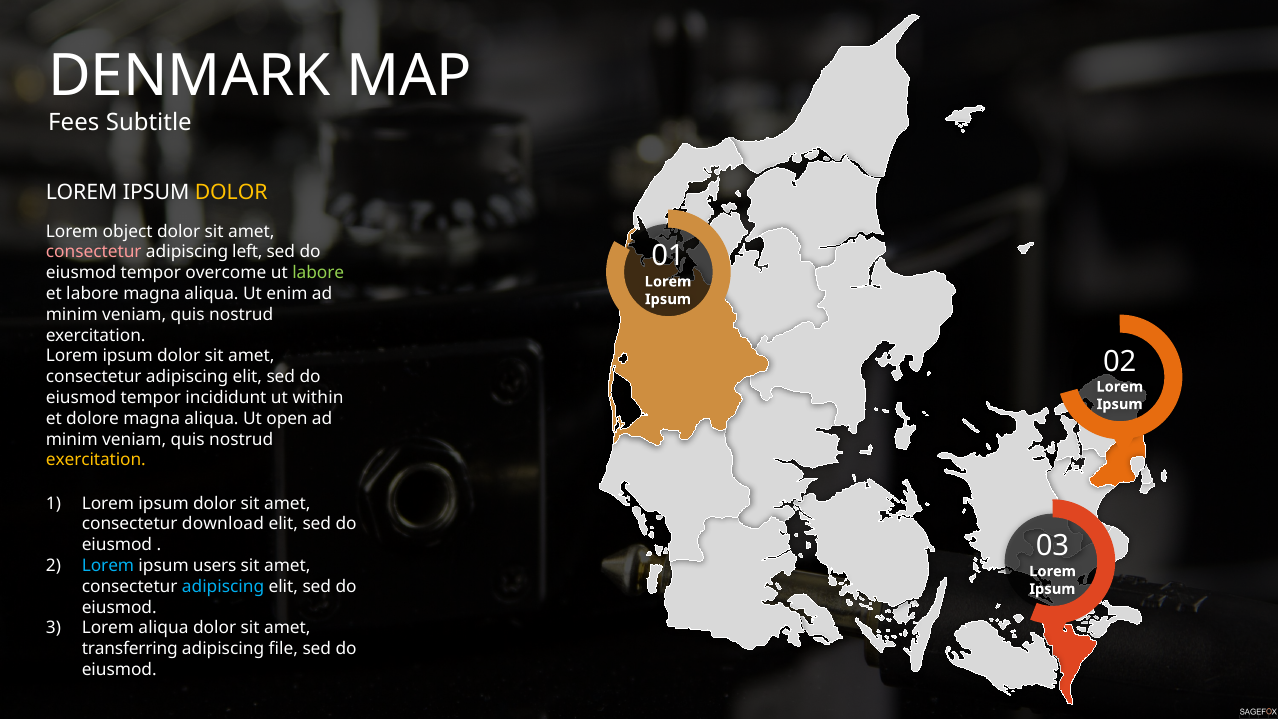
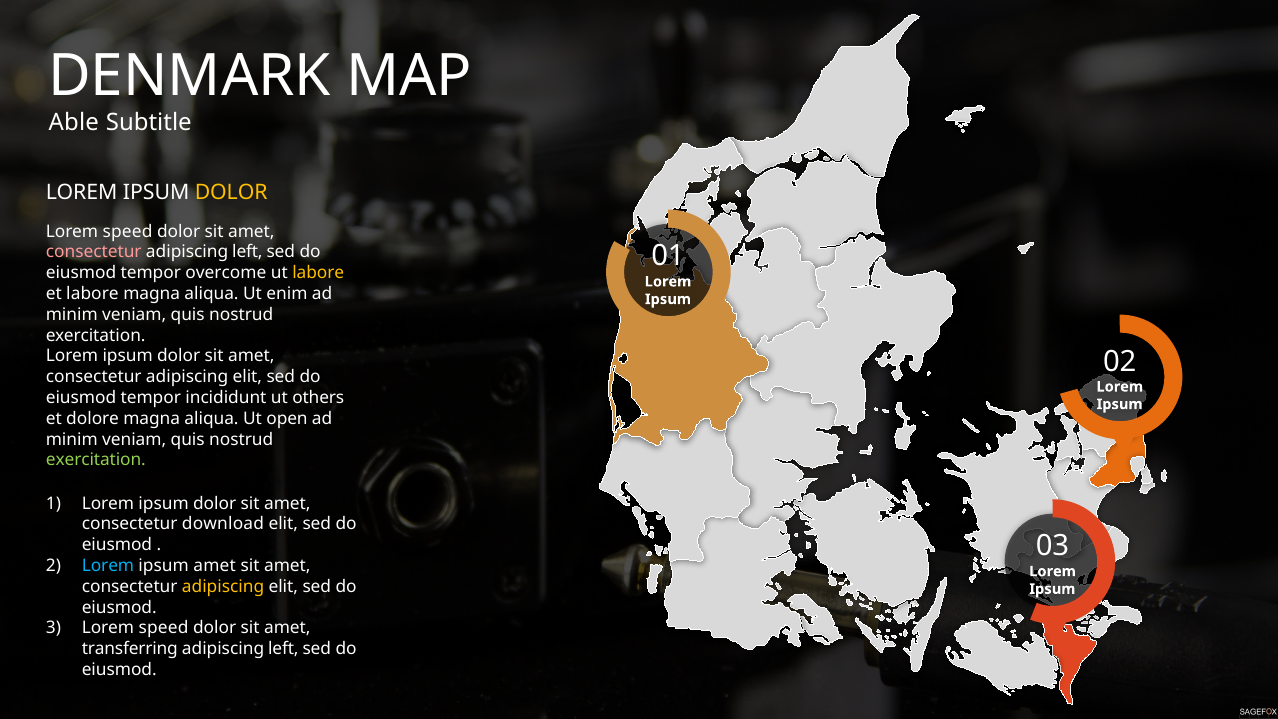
Fees: Fees -> Able
object at (128, 231): object -> speed
labore at (318, 273) colour: light green -> yellow
within: within -> others
exercitation at (96, 460) colour: yellow -> light green
ipsum users: users -> amet
adipiscing at (223, 586) colour: light blue -> yellow
aliqua at (164, 628): aliqua -> speed
file at (283, 649): file -> left
